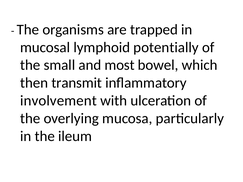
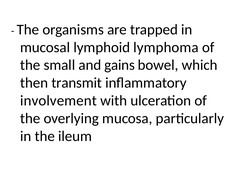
potentially: potentially -> lymphoma
most: most -> gains
